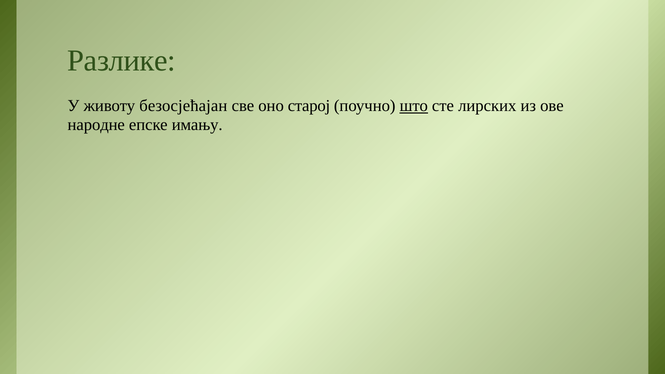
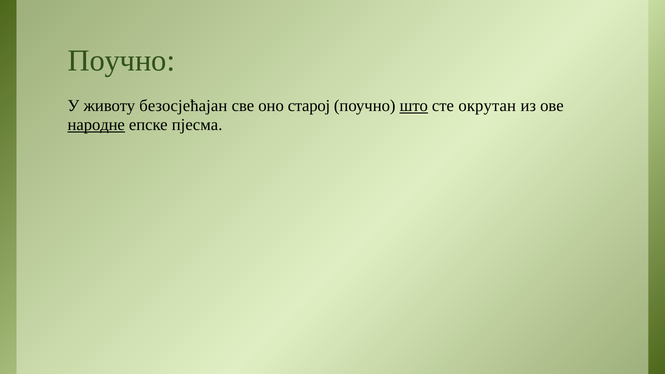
Разлике at (121, 61): Разлике -> Поучно
лирских: лирских -> окрутан
народне underline: none -> present
имању: имању -> пјесма
